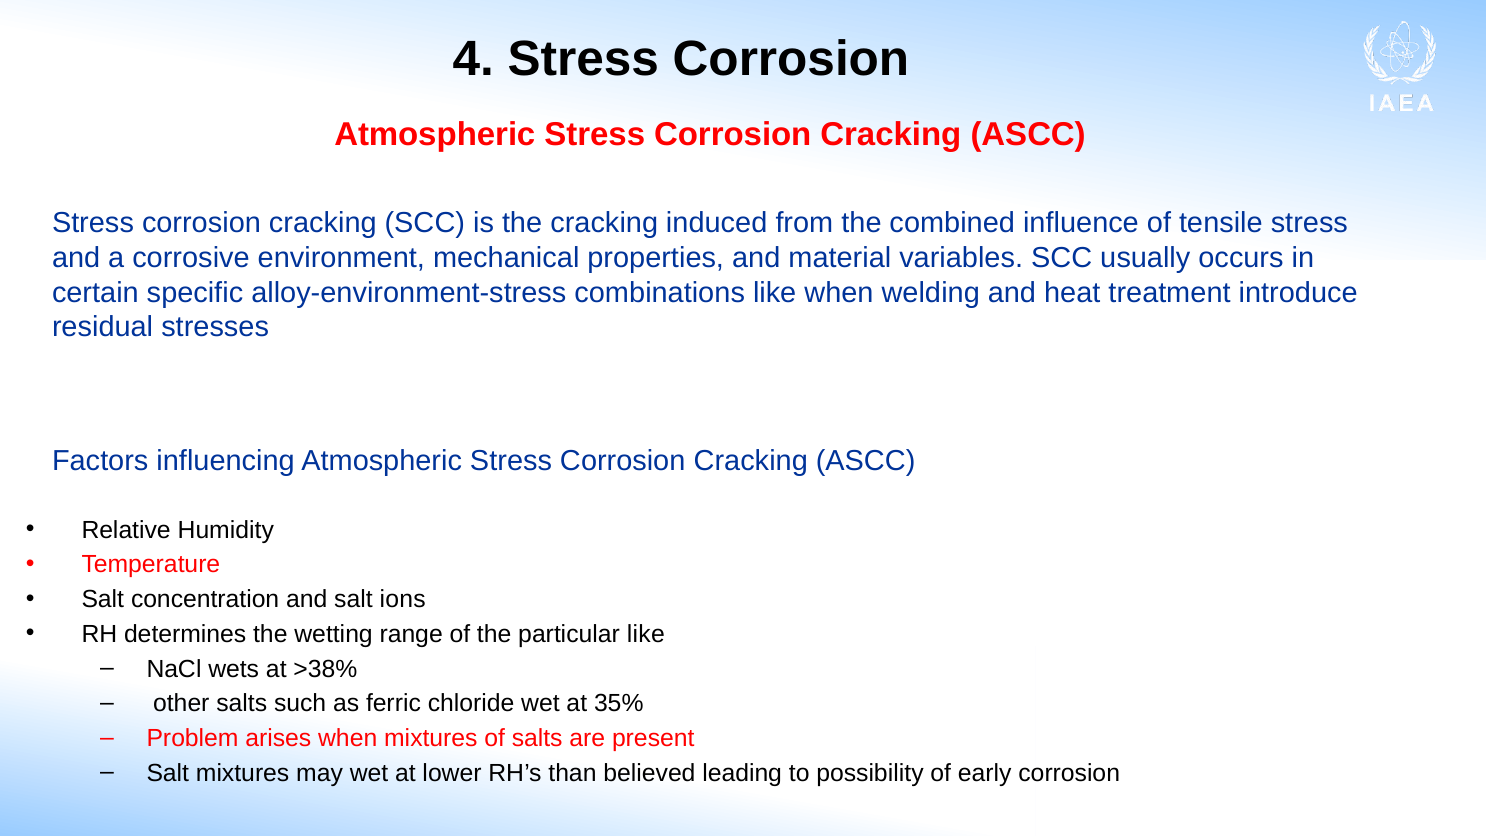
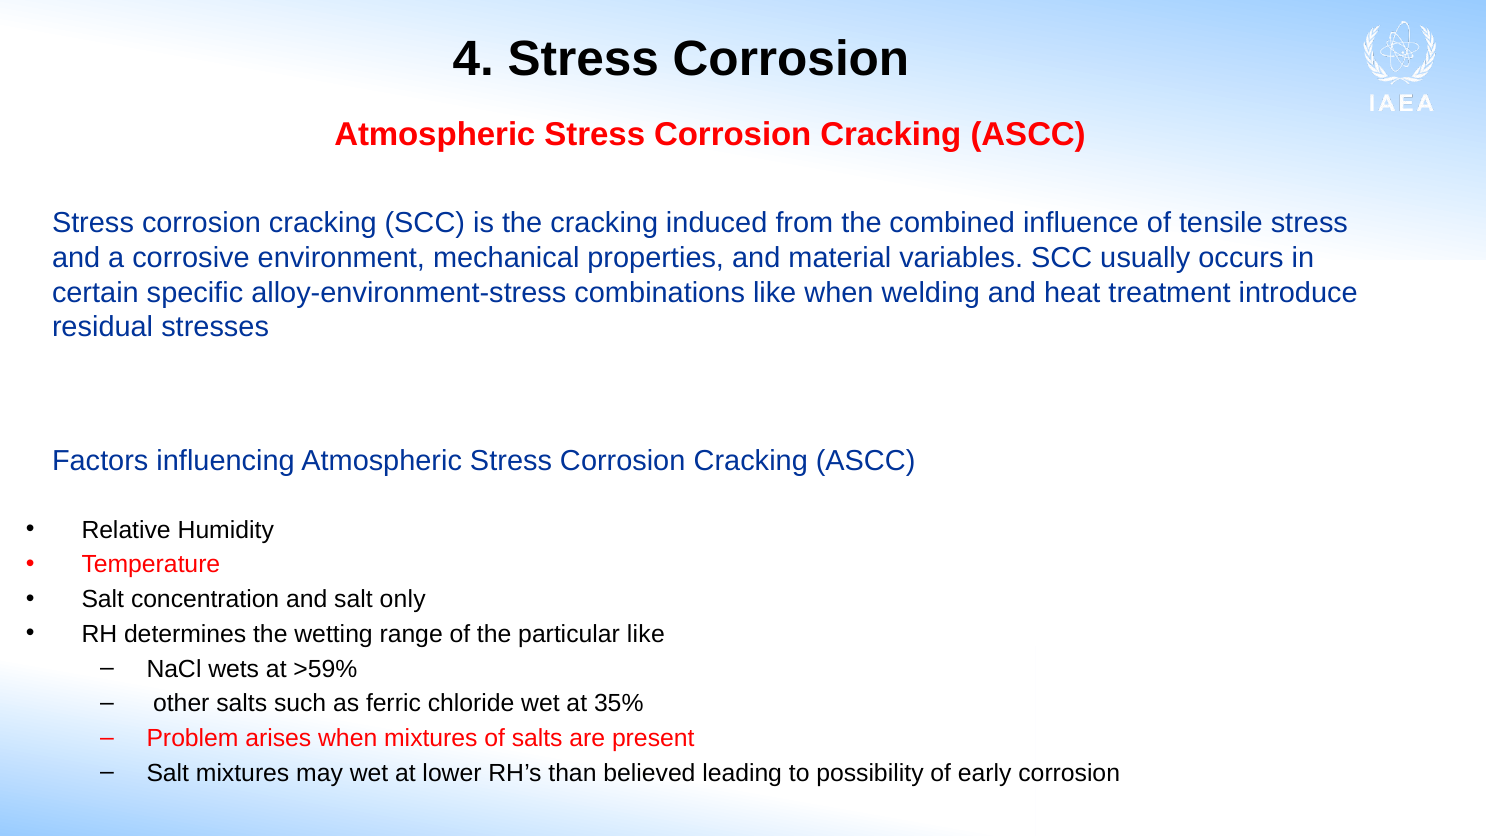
ions: ions -> only
>38%: >38% -> >59%
